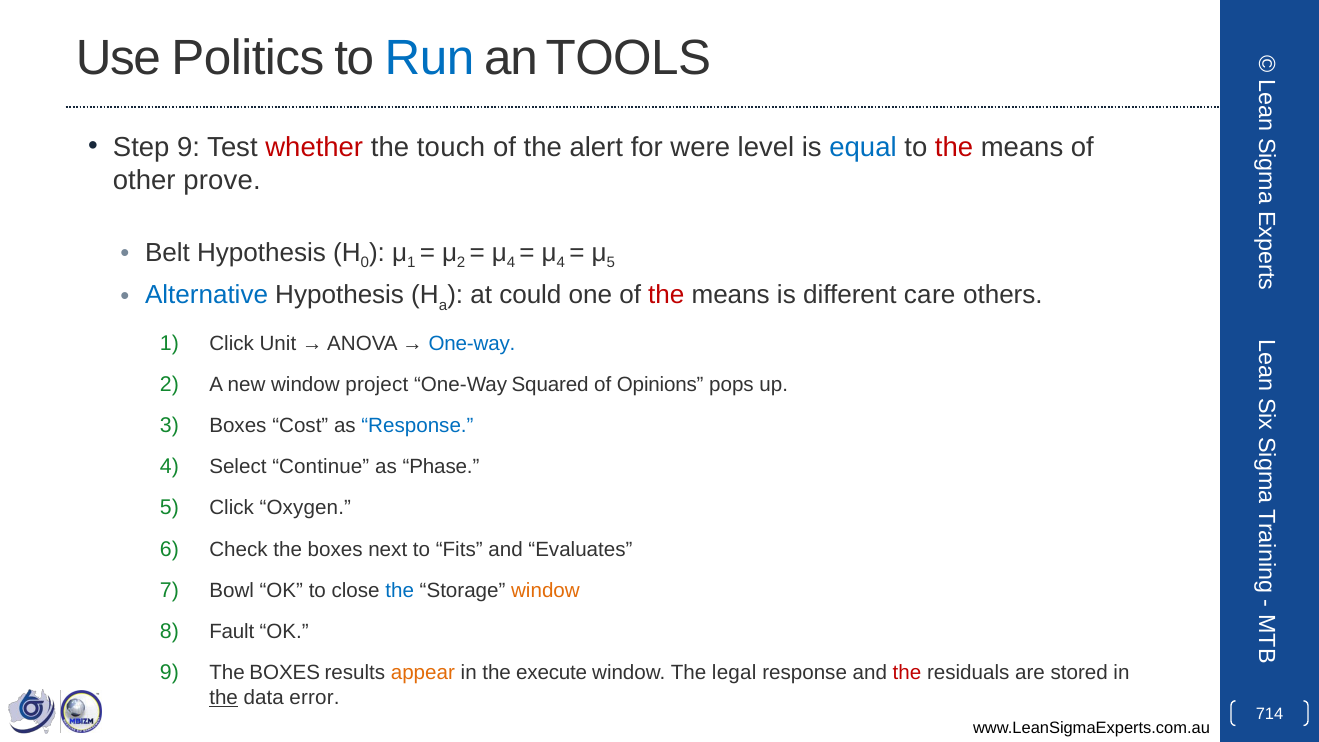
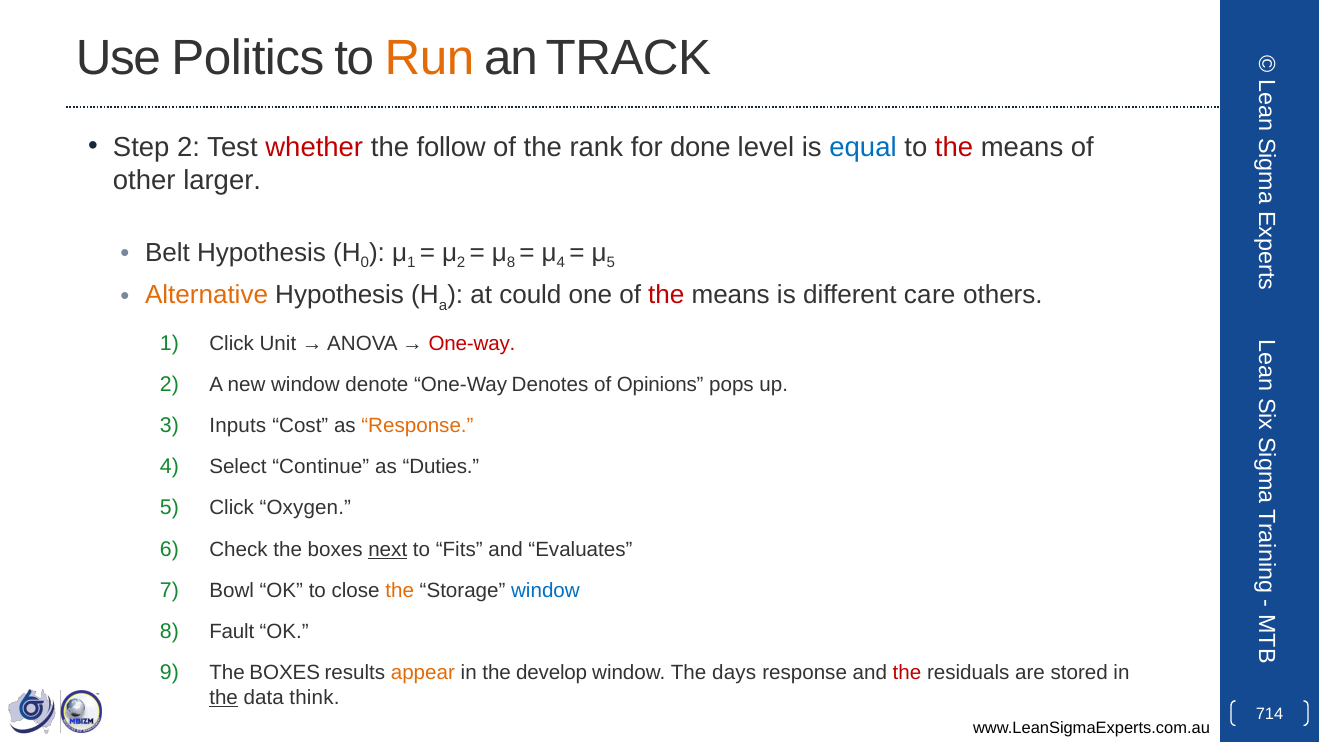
Run colour: blue -> orange
TOOLS: TOOLS -> TRACK
Step 9: 9 -> 2
touch: touch -> follow
alert: alert -> rank
were: were -> done
prove: prove -> larger
4 at (511, 263): 4 -> 8
Alternative colour: blue -> orange
One-way at (472, 343) colour: blue -> red
project: project -> denote
Squared: Squared -> Denotes
3 Boxes: Boxes -> Inputs
Response at (417, 426) colour: blue -> orange
Phase: Phase -> Duties
next underline: none -> present
the at (400, 591) colour: blue -> orange
window at (545, 591) colour: orange -> blue
execute: execute -> develop
legal: legal -> days
error: error -> think
